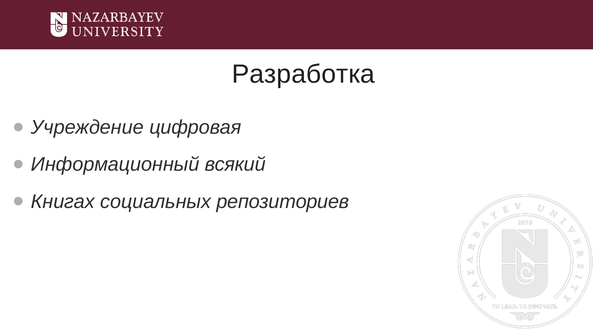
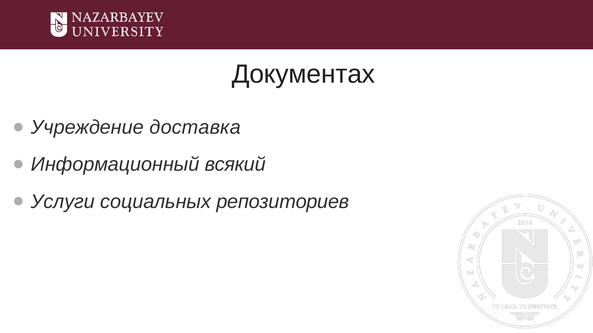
Разработка: Разработка -> Документах
цифровая: цифровая -> доставка
Книгах: Книгах -> Услуги
